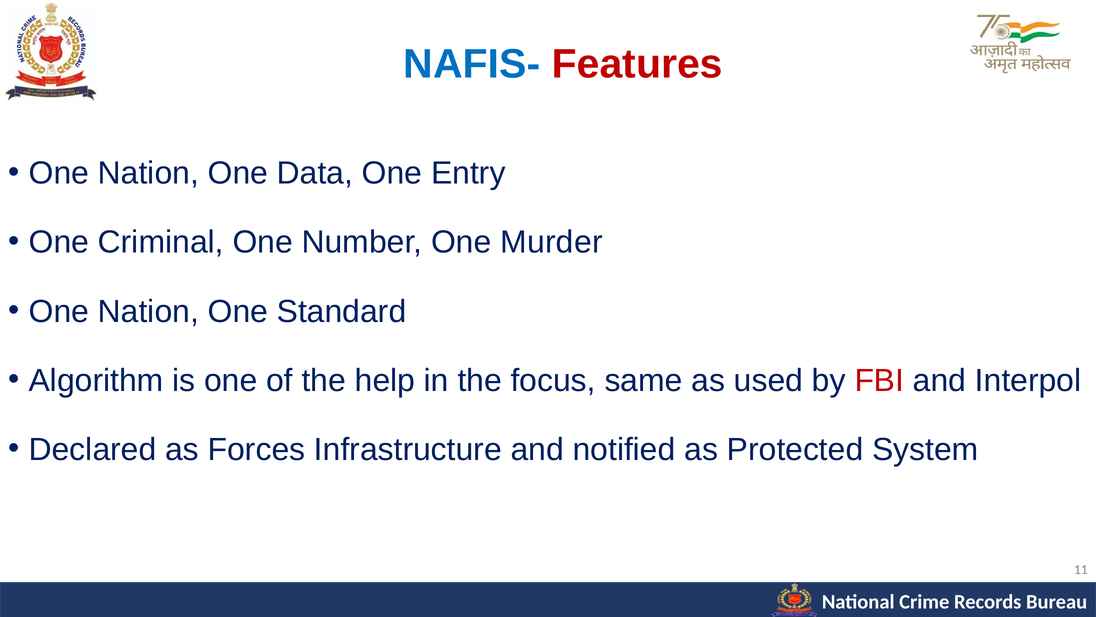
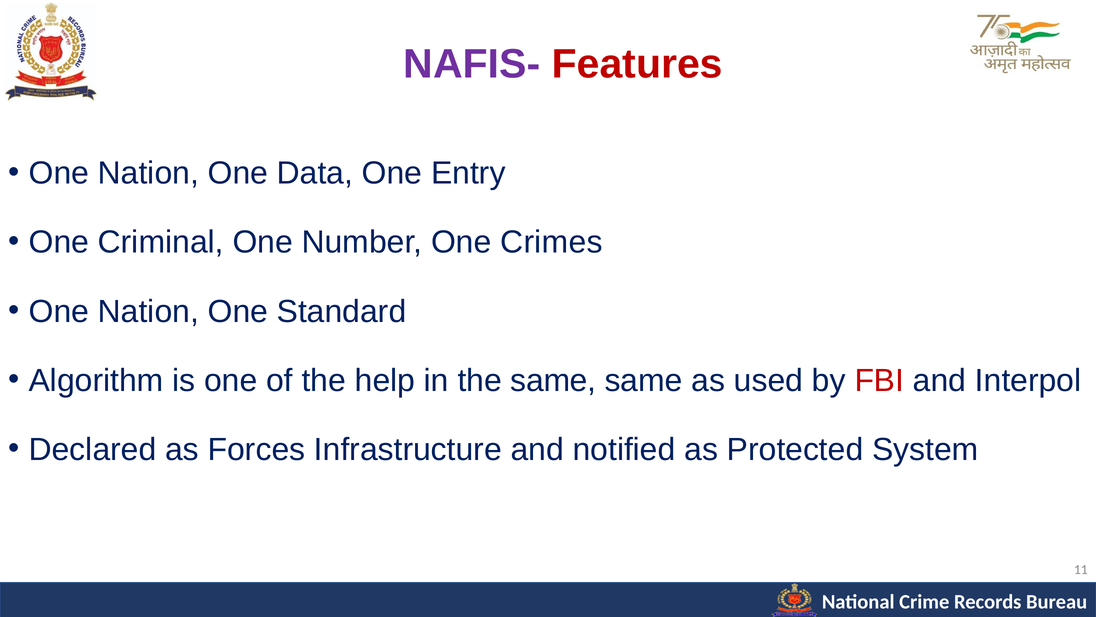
NAFIS- colour: blue -> purple
Murder: Murder -> Crimes
the focus: focus -> same
